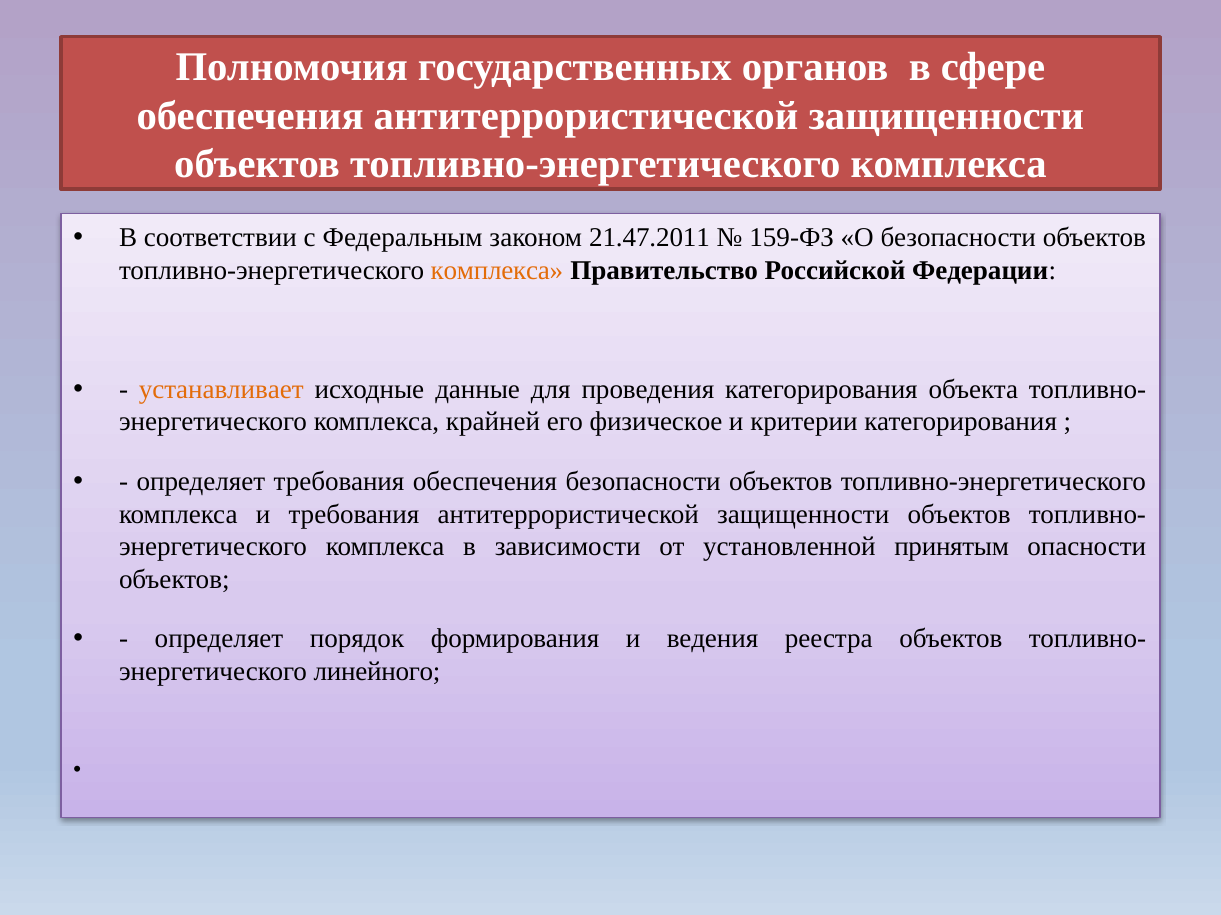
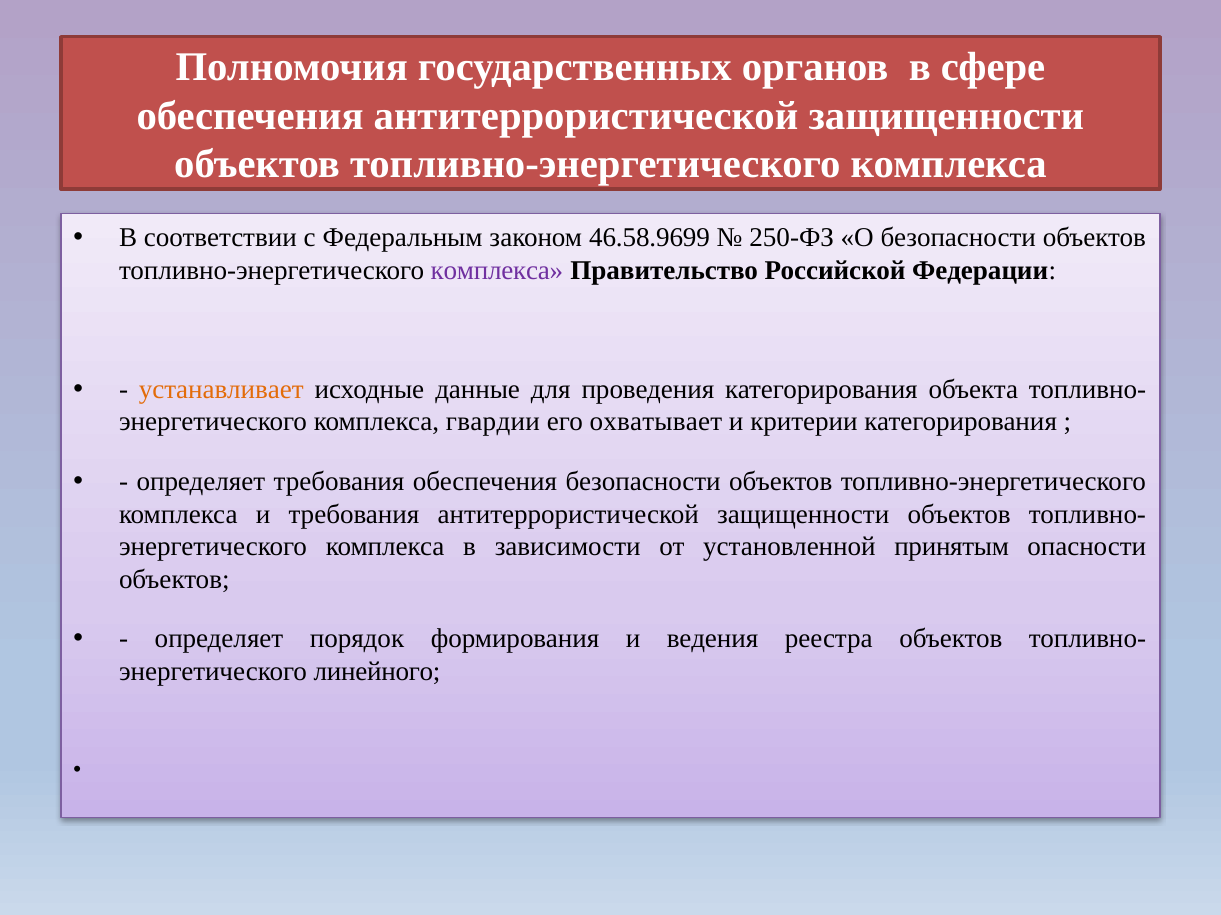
21.47.2011: 21.47.2011 -> 46.58.9699
159-ФЗ: 159-ФЗ -> 250-ФЗ
комплекса at (497, 270) colour: orange -> purple
крайней: крайней -> гвардии
физическое: физическое -> охватывает
